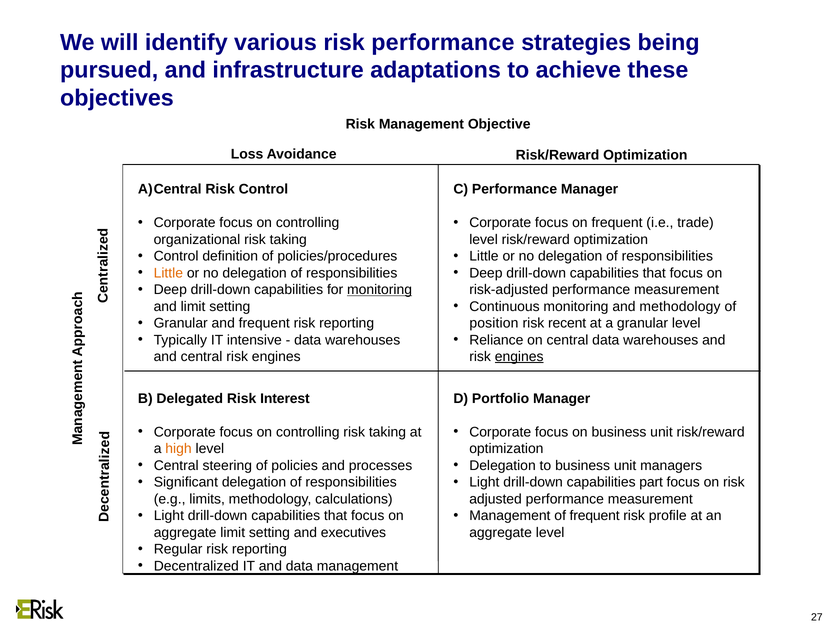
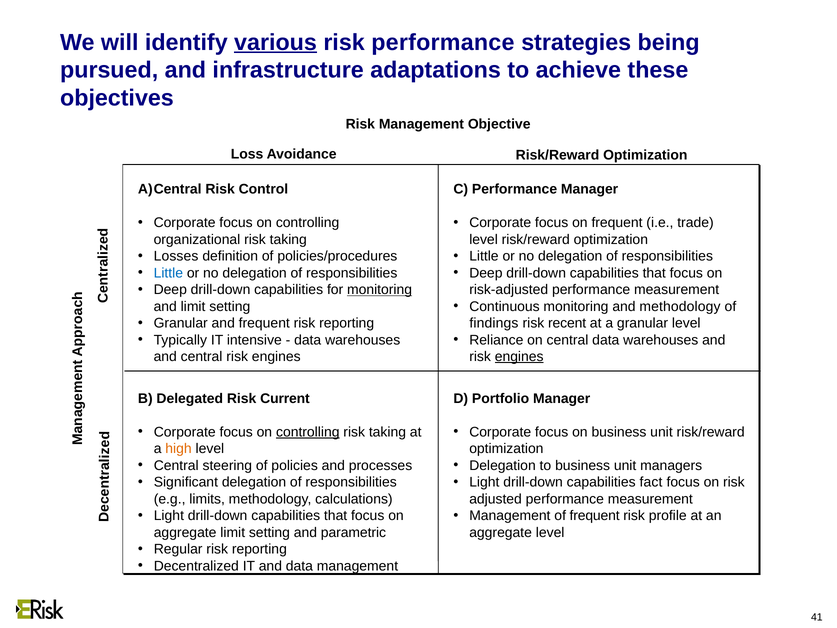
various underline: none -> present
Control at (176, 256): Control -> Losses
Little at (168, 273) colour: orange -> blue
position: position -> findings
Interest: Interest -> Current
controlling at (308, 432) underline: none -> present
part: part -> fact
executives: executives -> parametric
27: 27 -> 41
